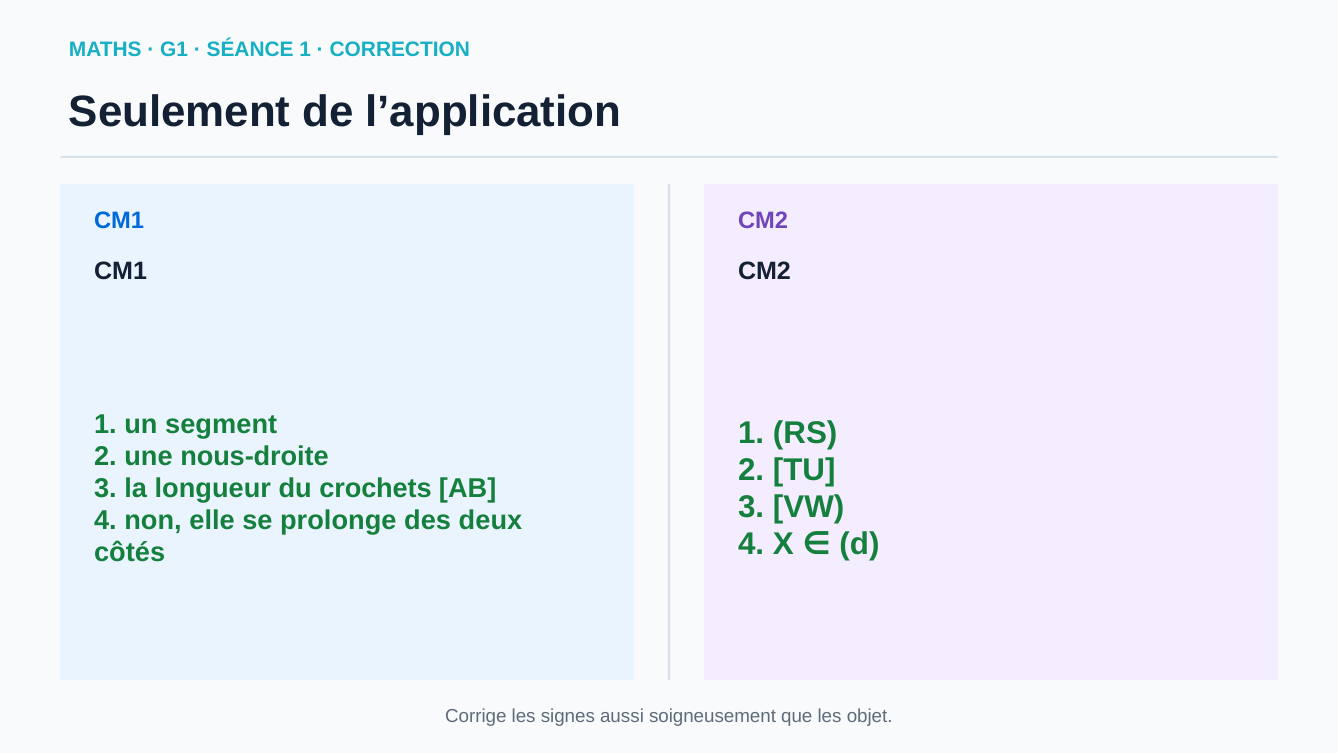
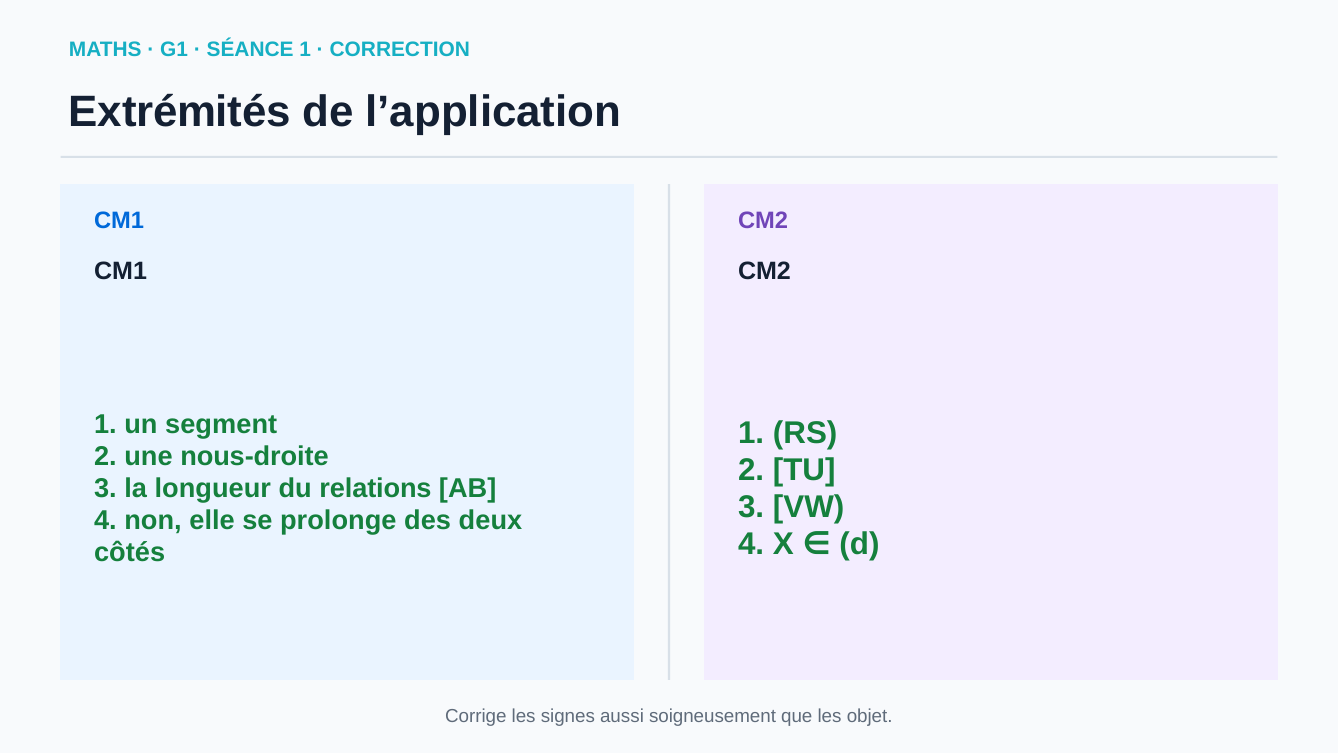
Seulement: Seulement -> Extrémités
crochets: crochets -> relations
